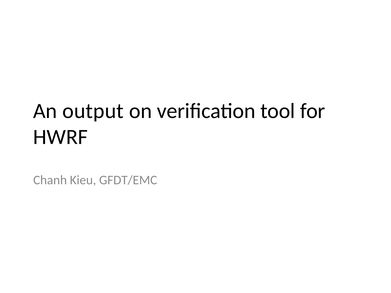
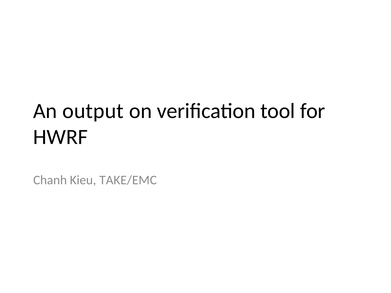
GFDT/EMC: GFDT/EMC -> TAKE/EMC
